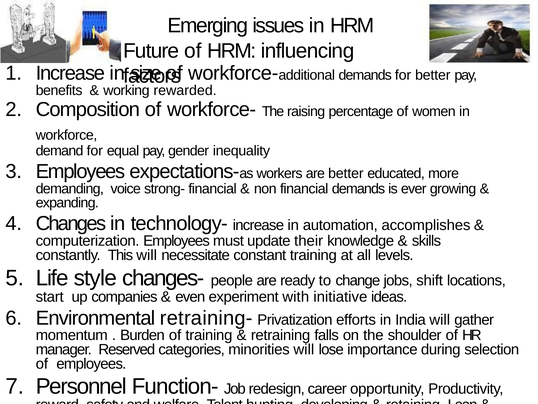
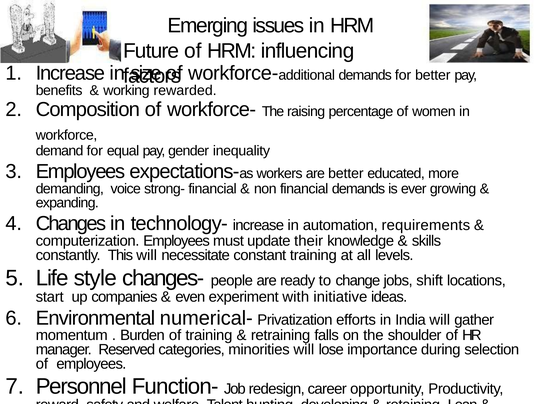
accomplishes: accomplishes -> requirements
retraining-: retraining- -> numerical-
